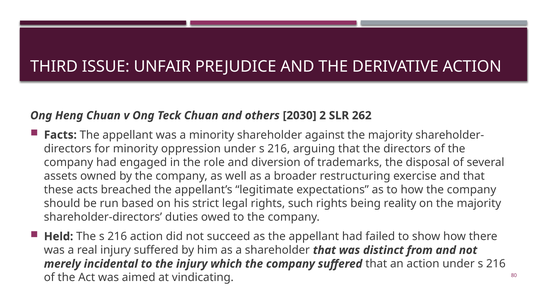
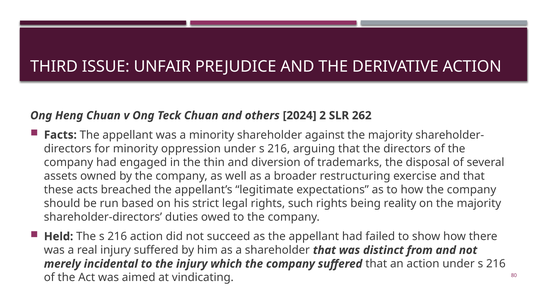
2030: 2030 -> 2024
role: role -> thin
